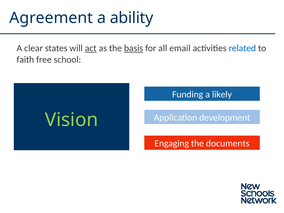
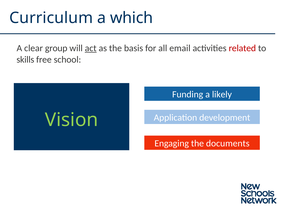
Agreement: Agreement -> Curriculum
ability: ability -> which
states: states -> group
basis underline: present -> none
related colour: blue -> red
faith: faith -> skills
